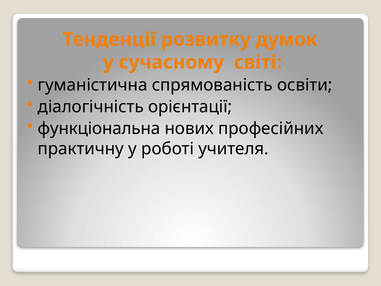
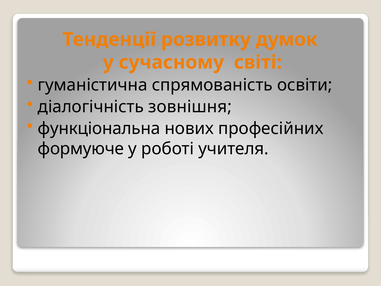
орієнтації: орієнтації -> зовнішня
практичну: практичну -> формуюче
